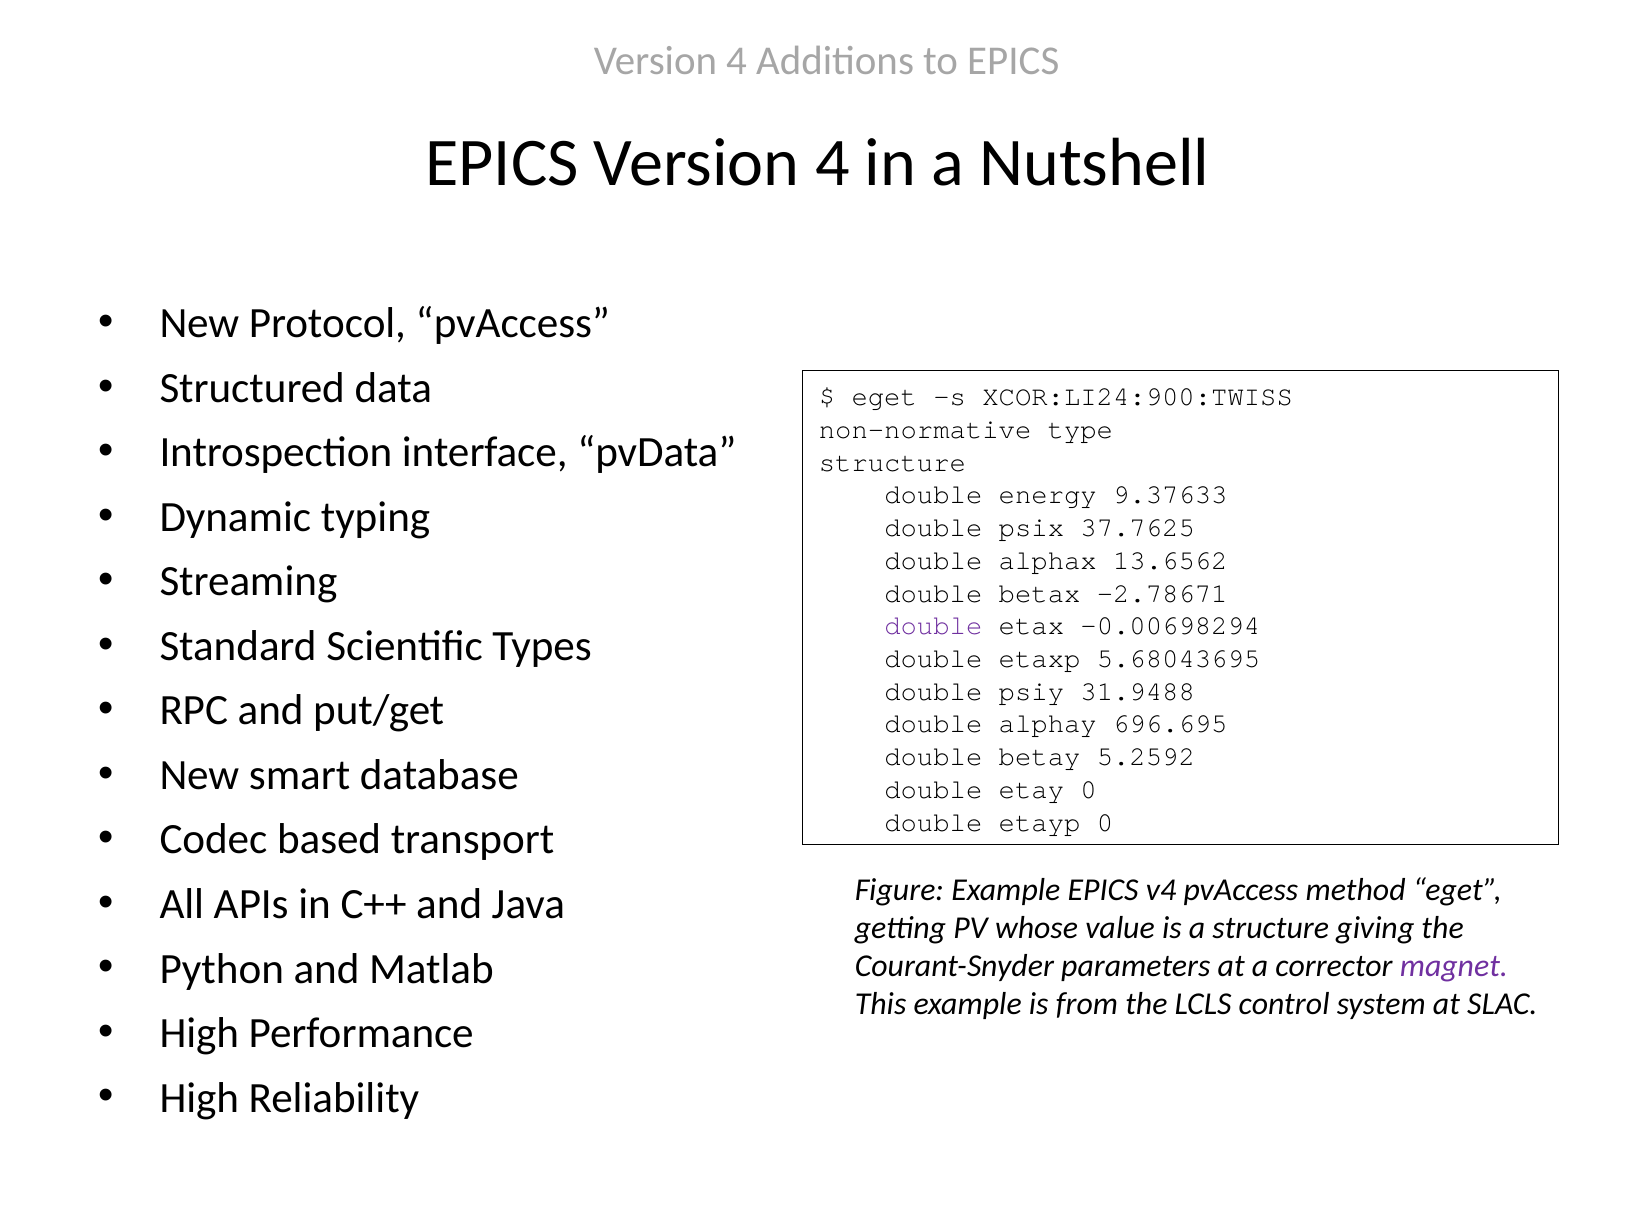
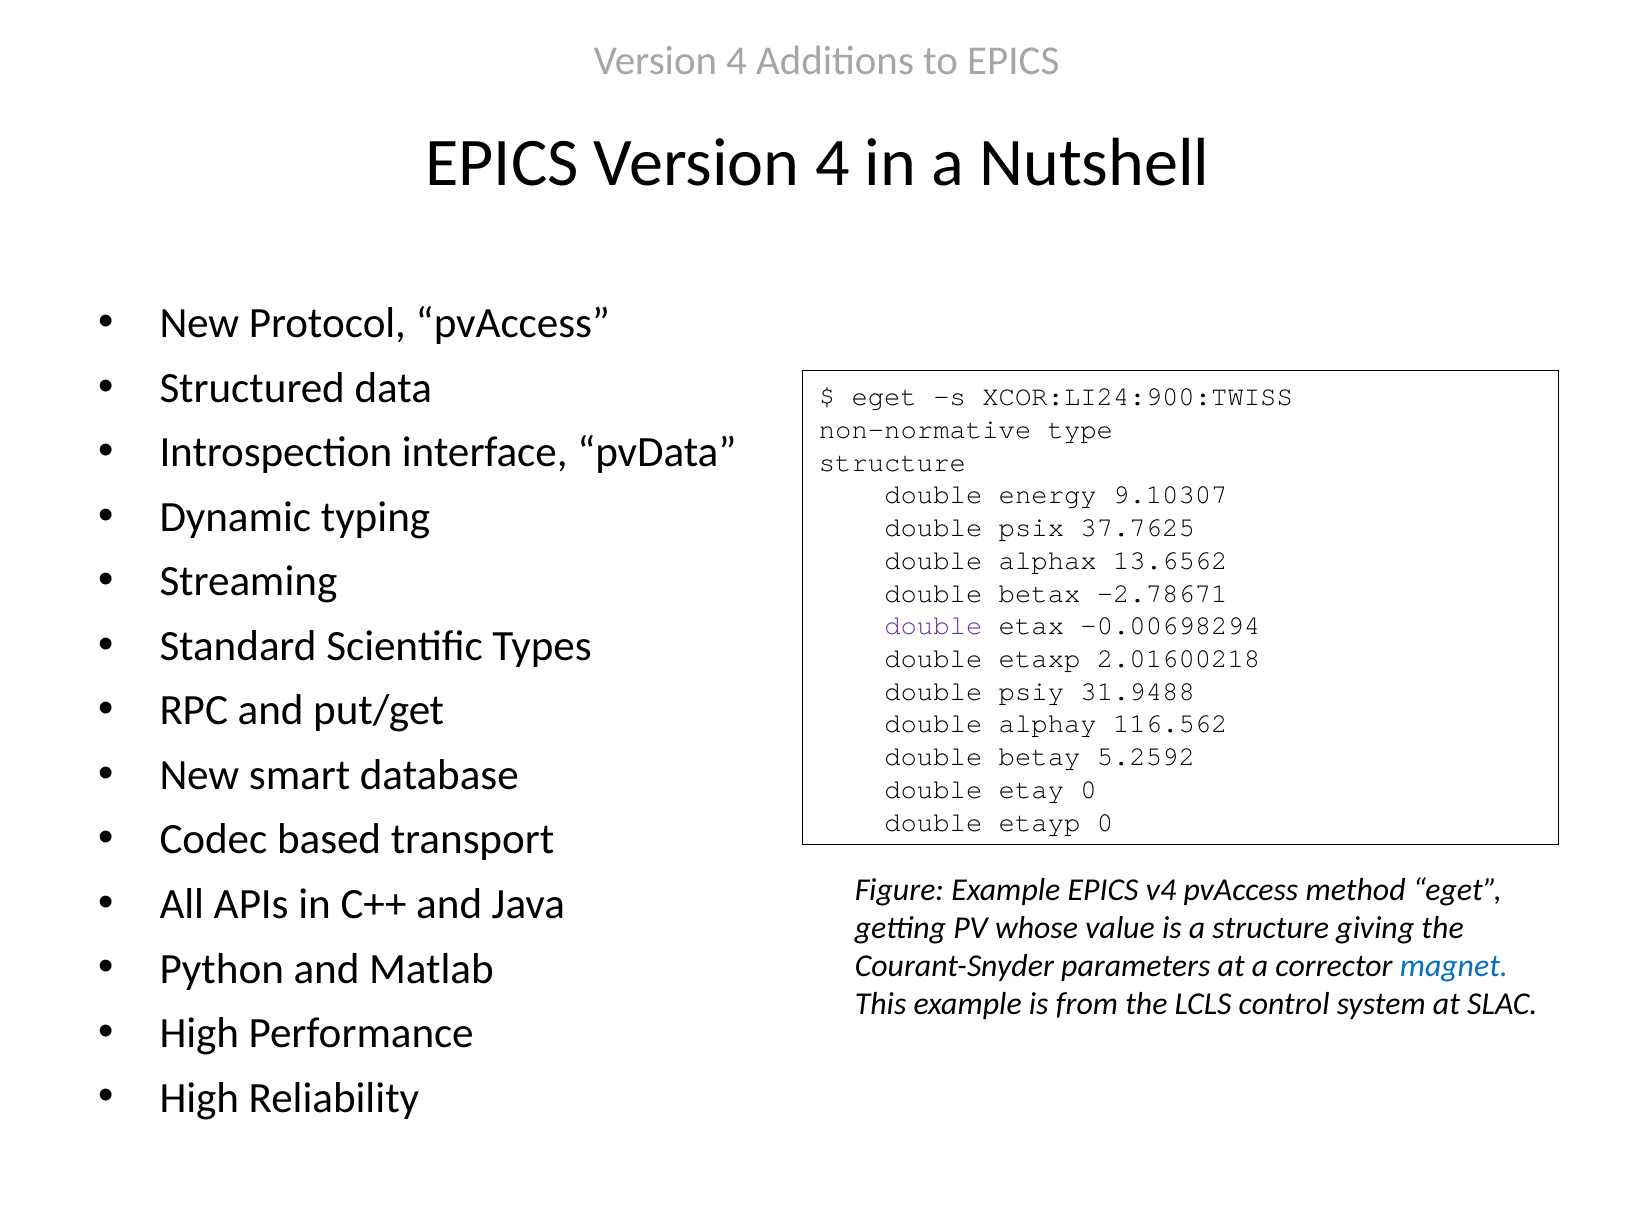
9.37633: 9.37633 -> 9.10307
5.68043695: 5.68043695 -> 2.01600218
696.695: 696.695 -> 116.562
magnet colour: purple -> blue
